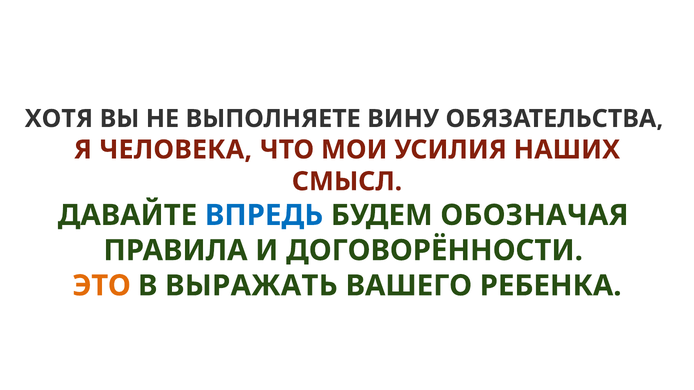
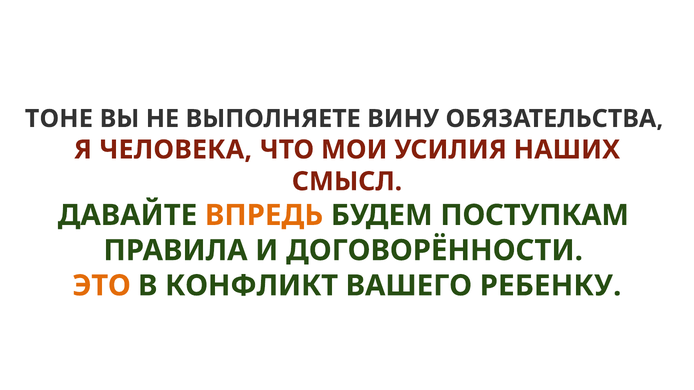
ХОТЯ: ХОТЯ -> ТОНЕ
ВПРЕДЬ colour: blue -> orange
ОБОЗНАЧАЯ: ОБОЗНАЧАЯ -> ПОСТУПКАМ
ВЫРАЖАТЬ: ВЫРАЖАТЬ -> КОНФЛИКТ
РЕБЕНКА: РЕБЕНКА -> РЕБЕНКУ
